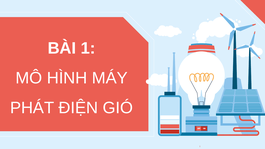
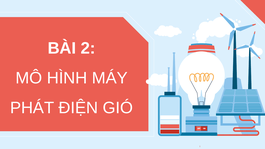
1: 1 -> 2
